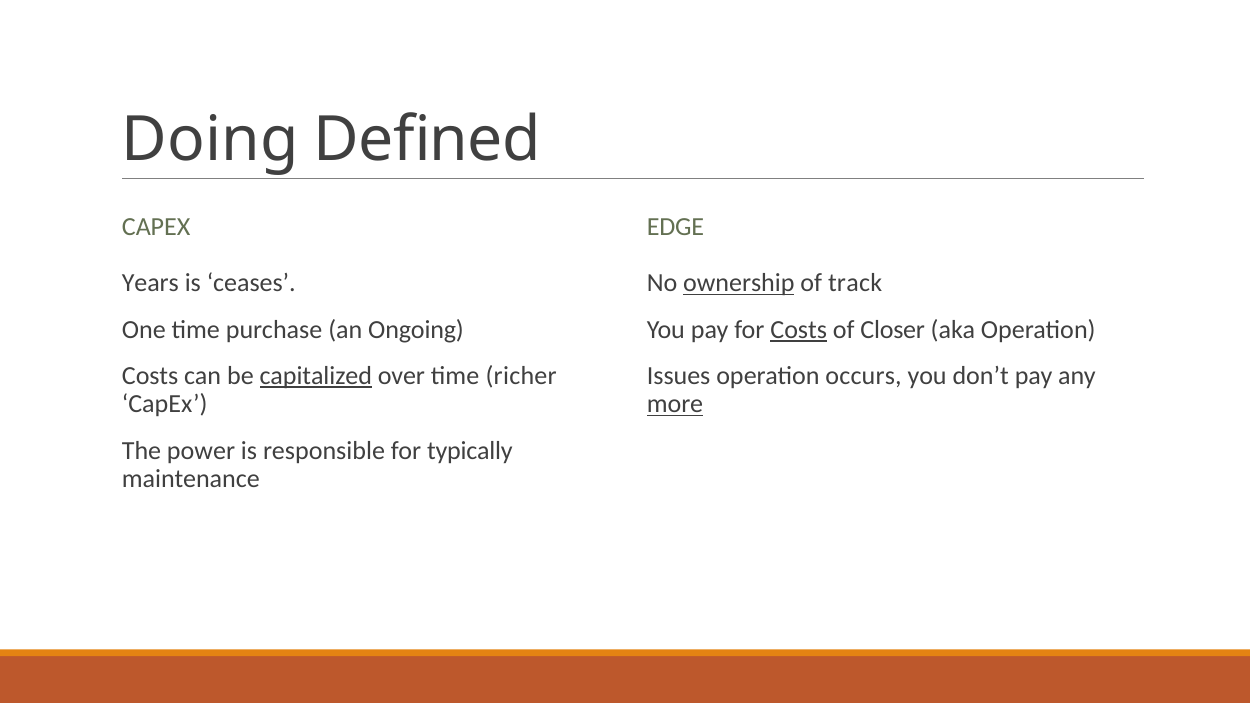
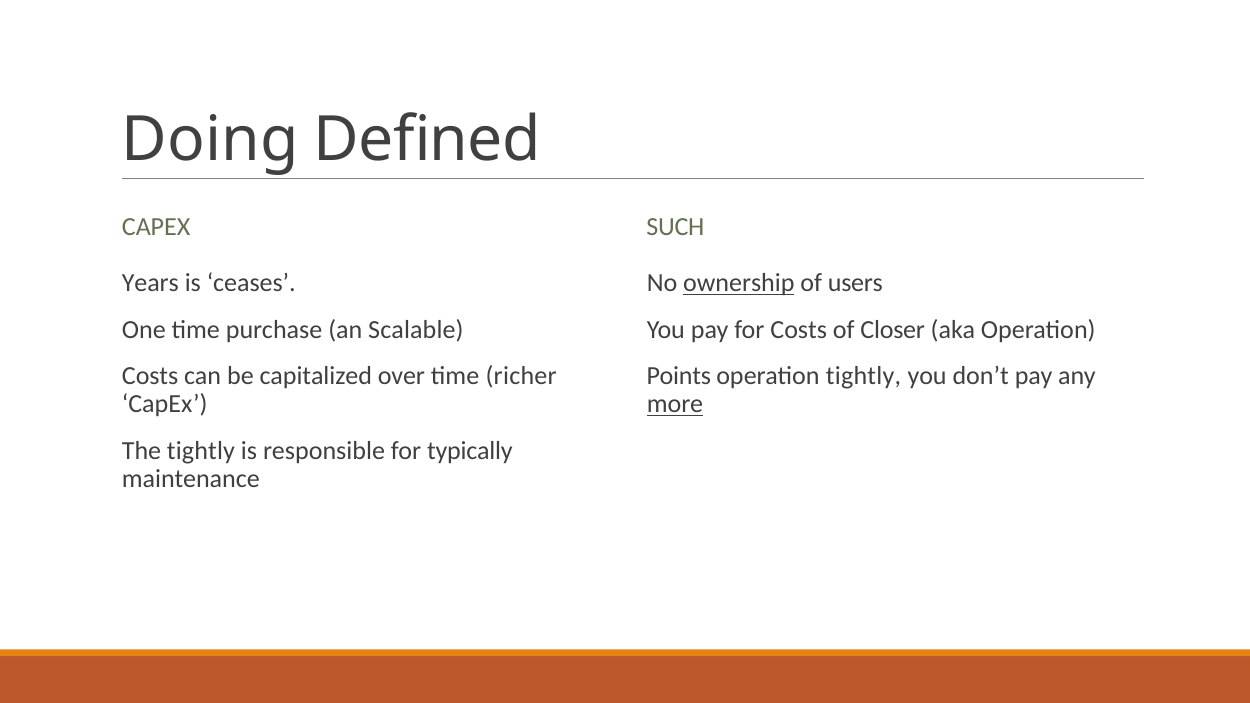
EDGE: EDGE -> SUCH
track: track -> users
Ongoing: Ongoing -> Scalable
Costs at (799, 330) underline: present -> none
capitalized underline: present -> none
Issues: Issues -> Points
operation occurs: occurs -> tightly
The power: power -> tightly
